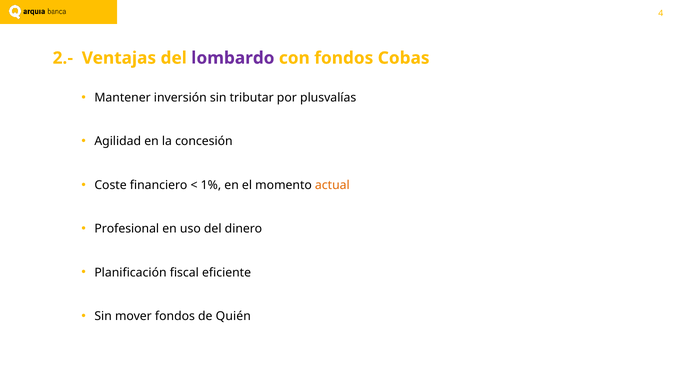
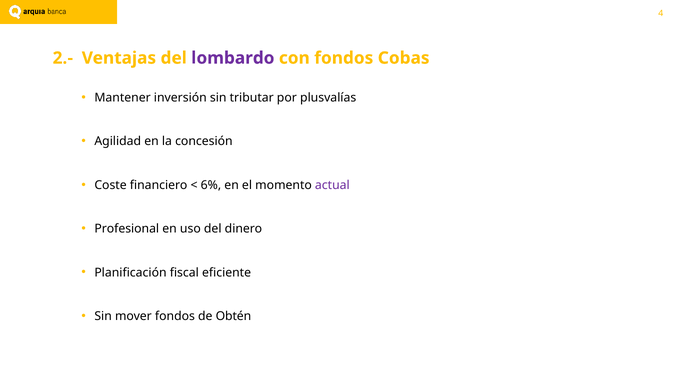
1%: 1% -> 6%
actual colour: orange -> purple
Quién: Quién -> Obtén
